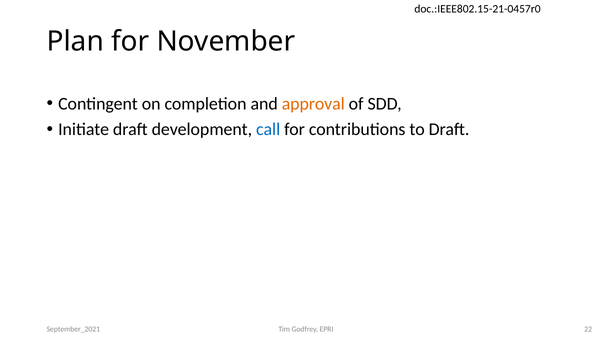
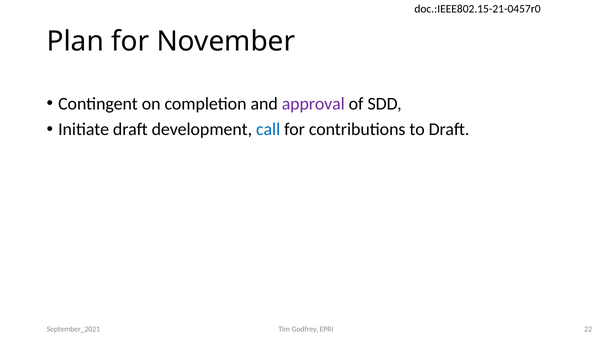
approval colour: orange -> purple
